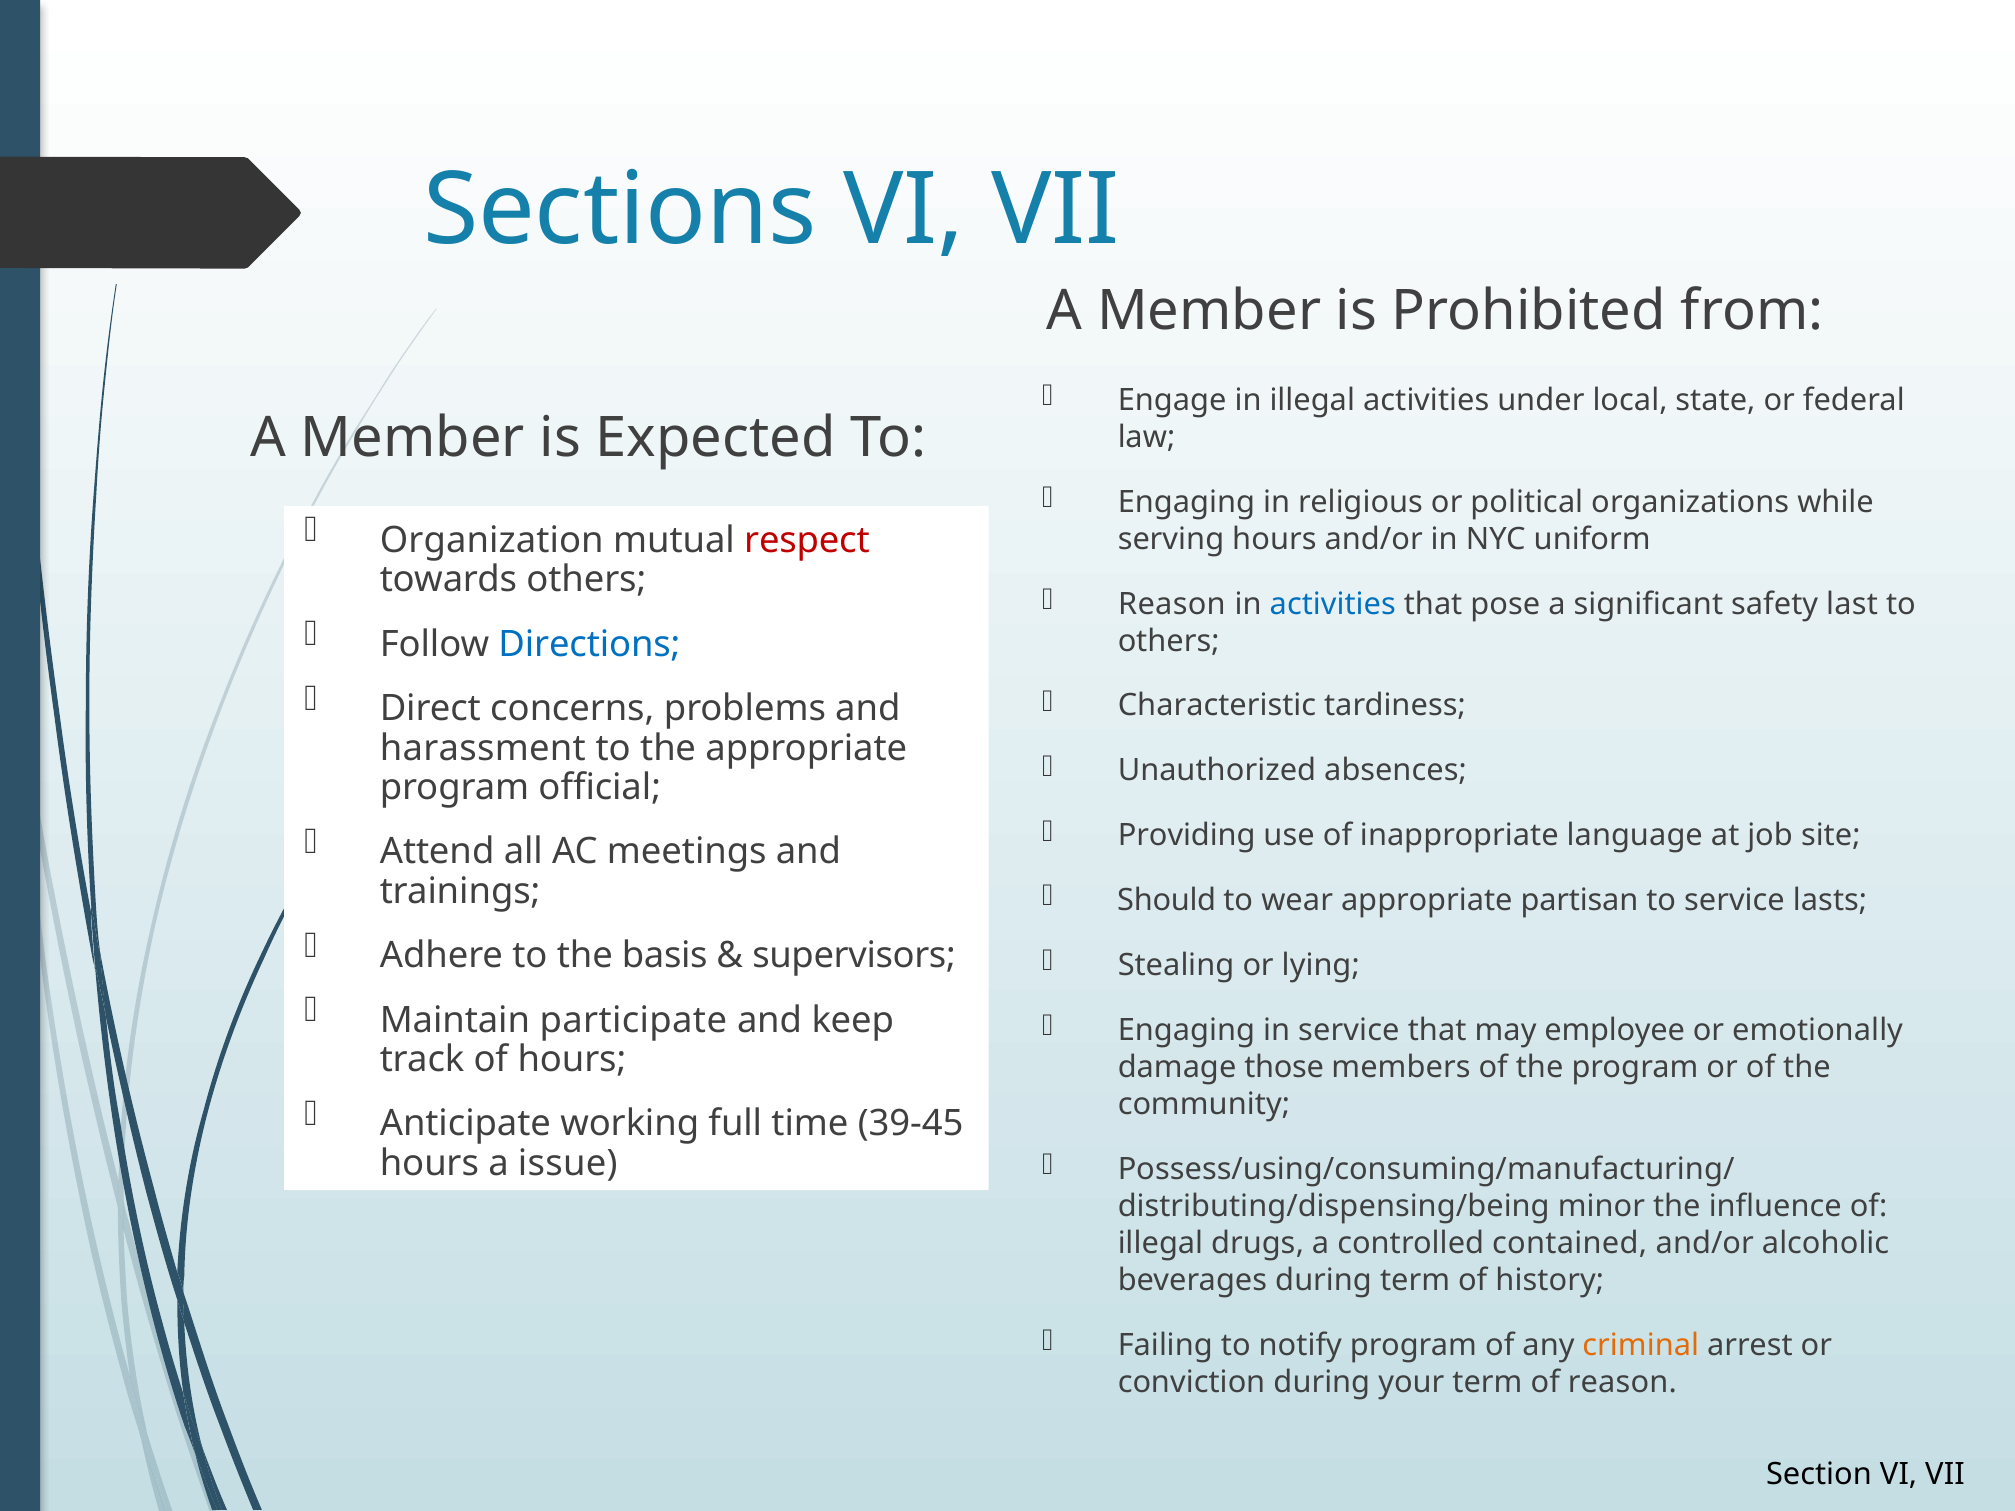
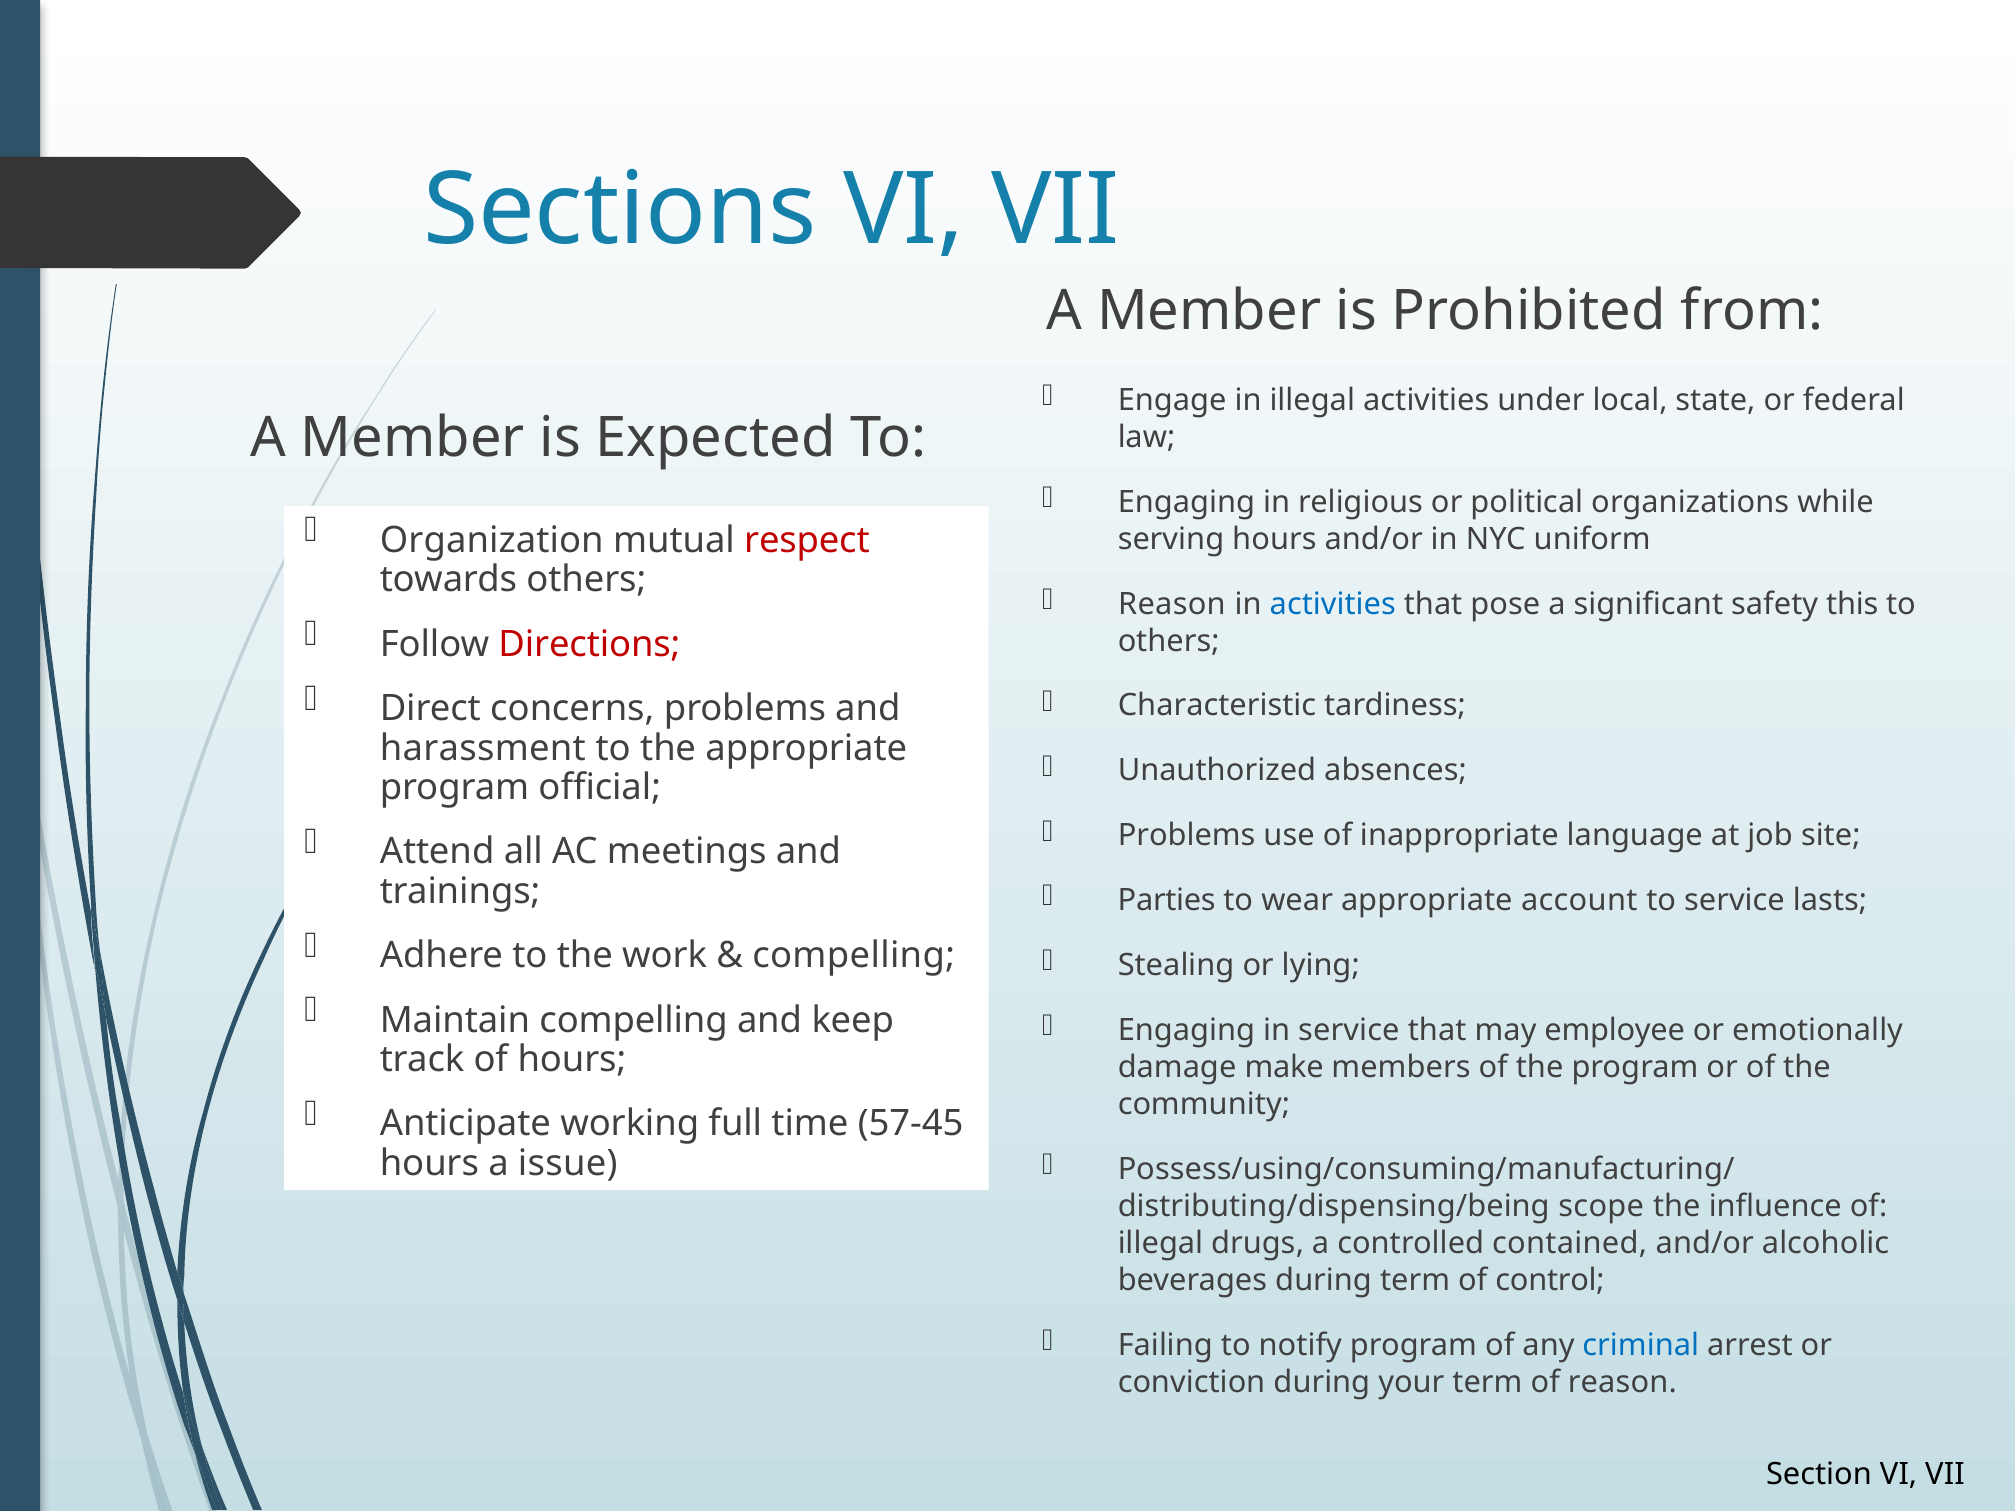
last: last -> this
Directions colour: blue -> red
Providing at (1187, 836): Providing -> Problems
Should: Should -> Parties
partisan: partisan -> account
basis: basis -> work
supervisors at (854, 956): supervisors -> compelling
Maintain participate: participate -> compelling
those: those -> make
39-45: 39-45 -> 57-45
minor: minor -> scope
history: history -> control
criminal colour: orange -> blue
